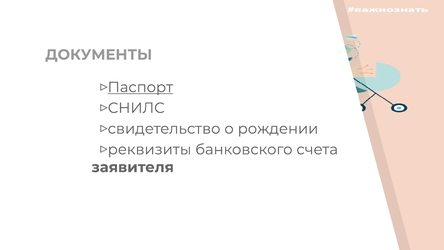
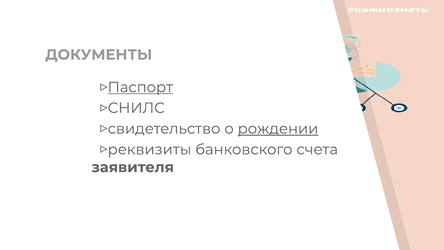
рождении underline: none -> present
